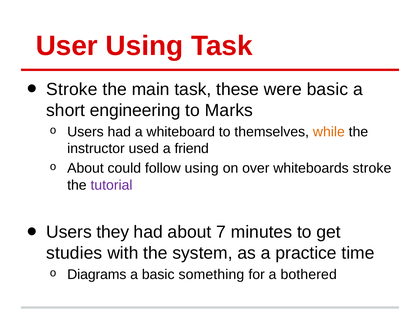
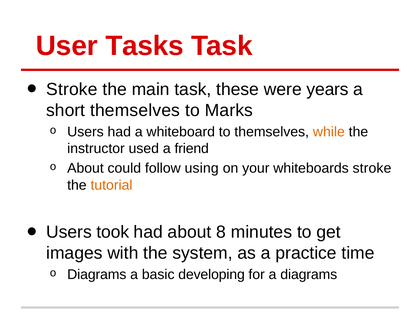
User Using: Using -> Tasks
were basic: basic -> years
short engineering: engineering -> themselves
over: over -> your
tutorial colour: purple -> orange
they: they -> took
7: 7 -> 8
studies: studies -> images
something: something -> developing
a bothered: bothered -> diagrams
